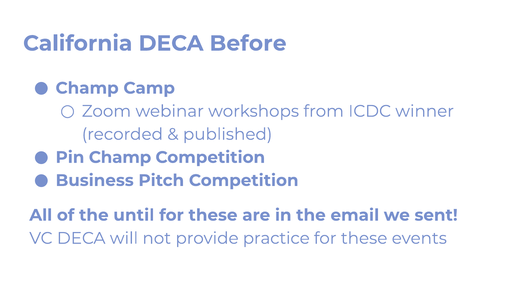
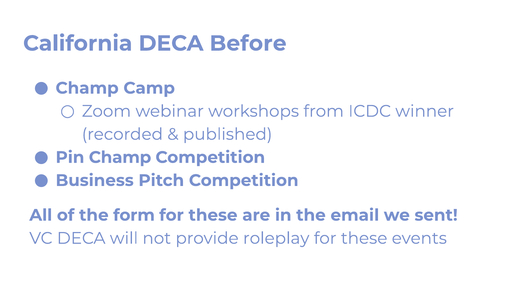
until: until -> form
practice: practice -> roleplay
